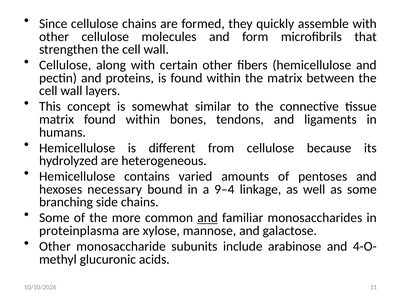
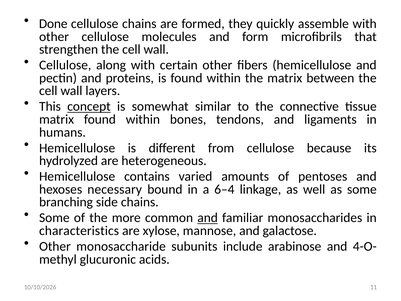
Since: Since -> Done
concept underline: none -> present
9–4: 9–4 -> 6–4
proteinplasma: proteinplasma -> characteristics
